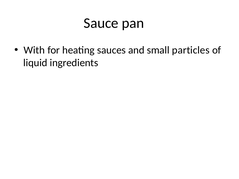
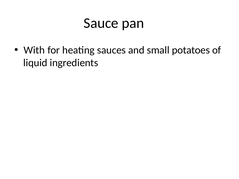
particles: particles -> potatoes
